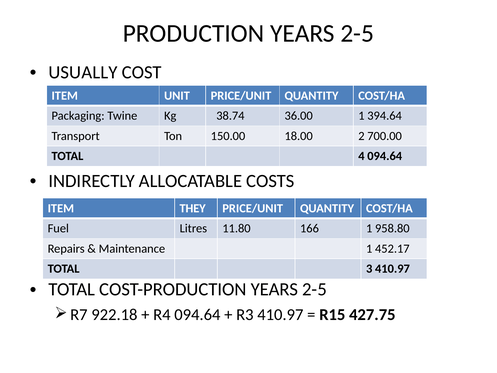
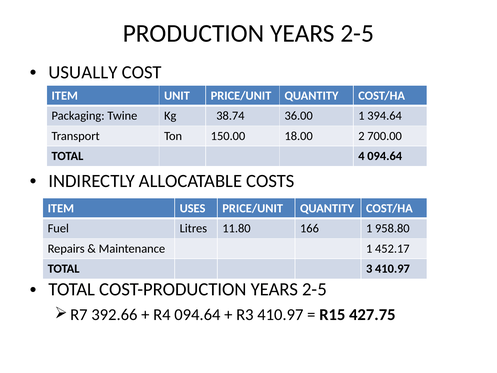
THEY: THEY -> USES
922.18: 922.18 -> 392.66
